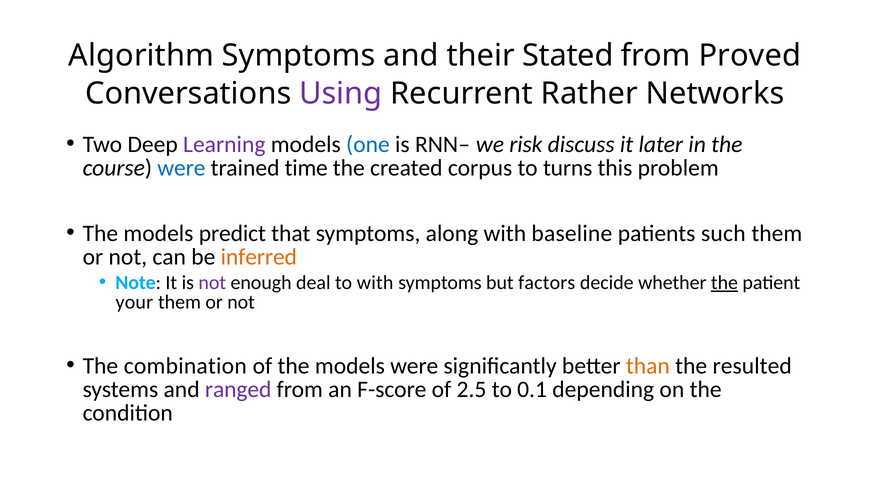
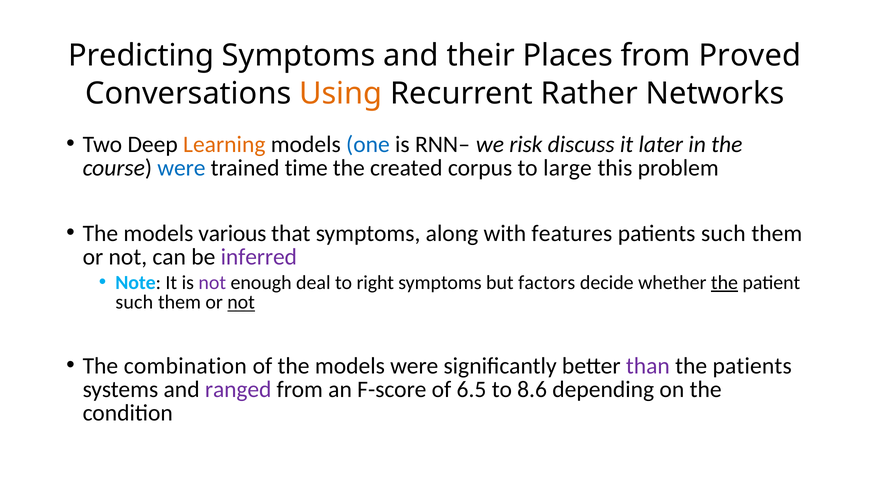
Algorithm: Algorithm -> Predicting
Stated: Stated -> Places
Using colour: purple -> orange
Learning colour: purple -> orange
turns: turns -> large
predict: predict -> various
baseline: baseline -> features
inferred colour: orange -> purple
to with: with -> right
your at (134, 302): your -> such
not at (241, 302) underline: none -> present
than colour: orange -> purple
the resulted: resulted -> patients
2.5: 2.5 -> 6.5
0.1: 0.1 -> 8.6
